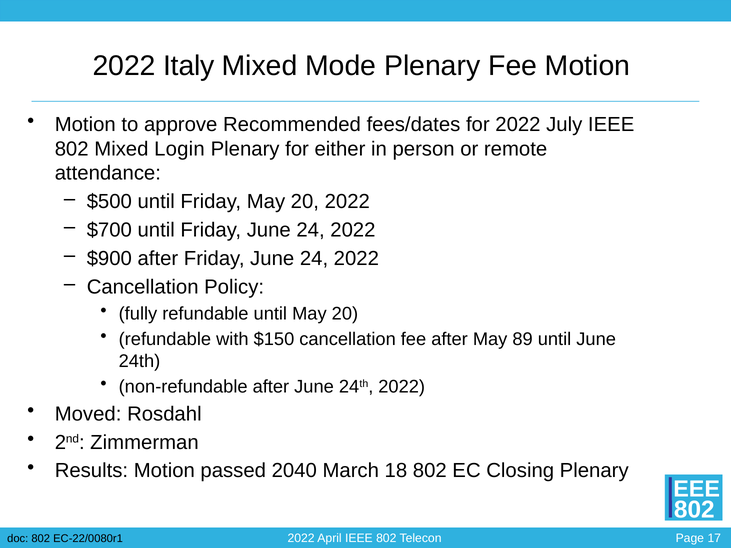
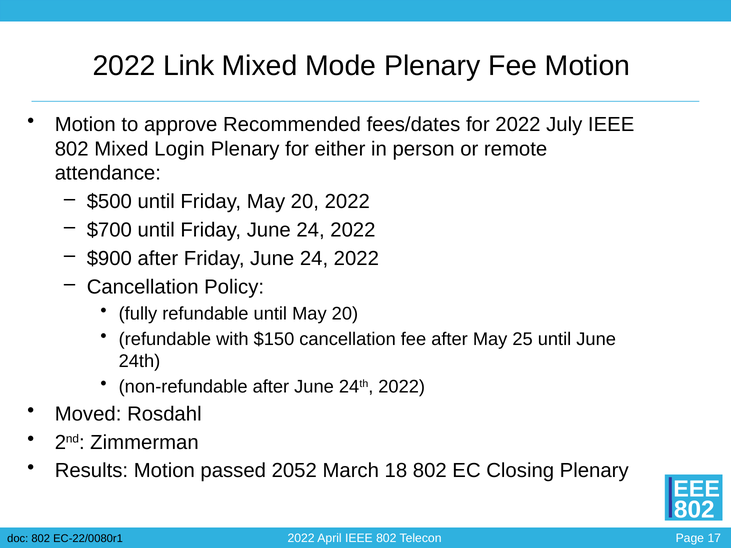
Italy: Italy -> Link
89: 89 -> 25
2040: 2040 -> 2052
